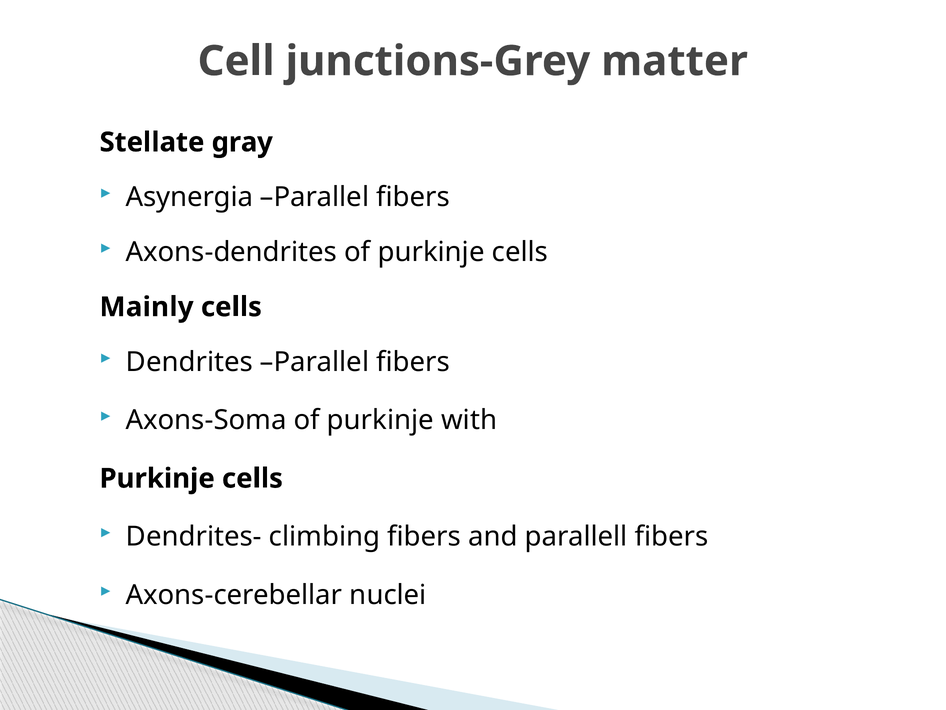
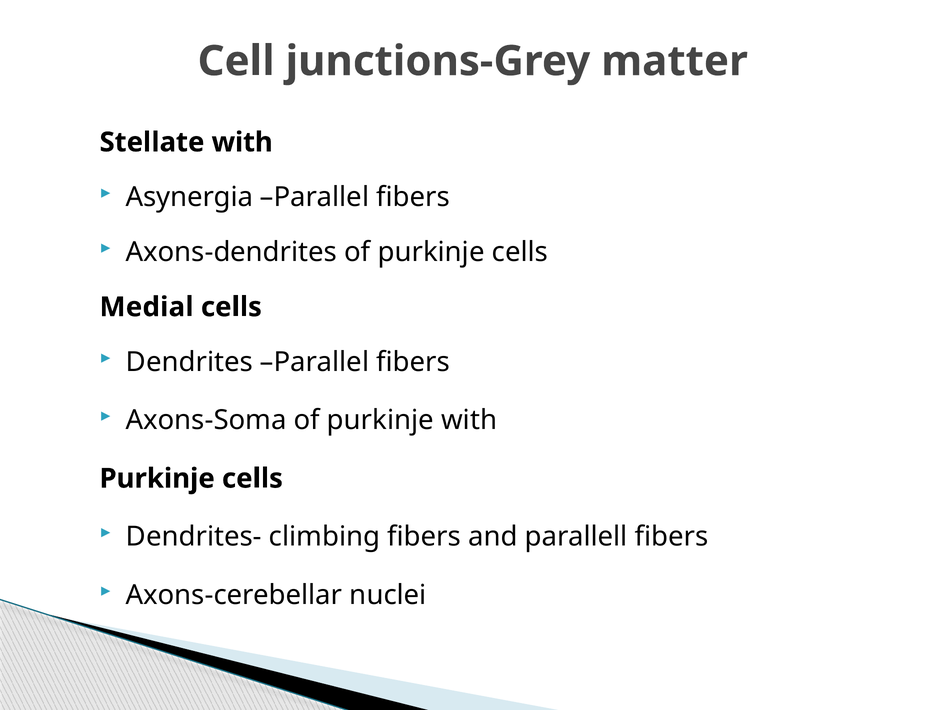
Stellate gray: gray -> with
Mainly: Mainly -> Medial
